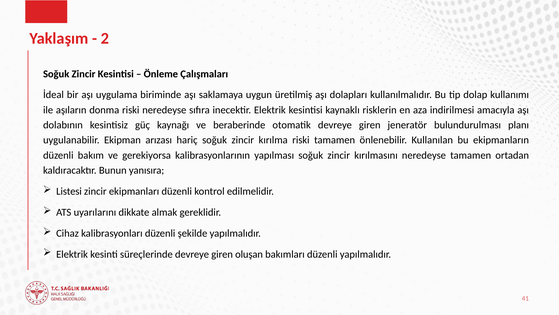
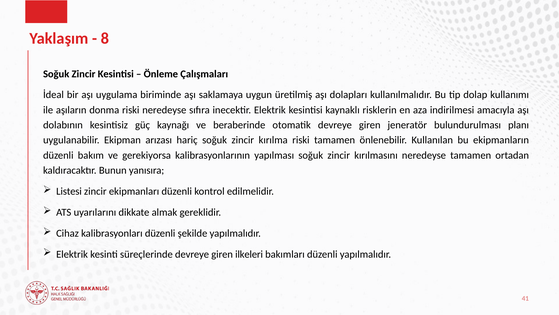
2: 2 -> 8
oluşan: oluşan -> ilkeleri
